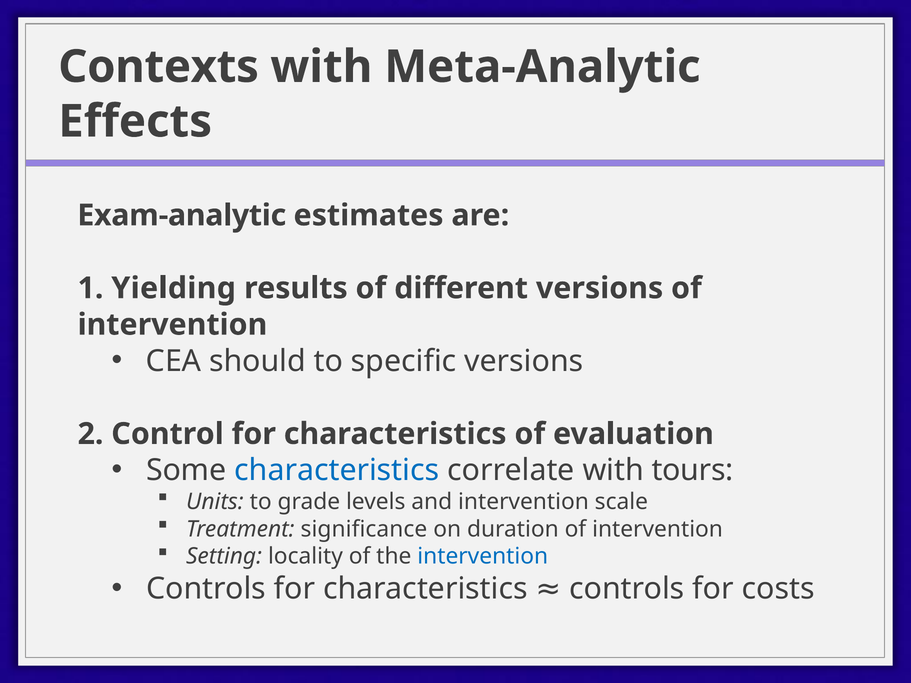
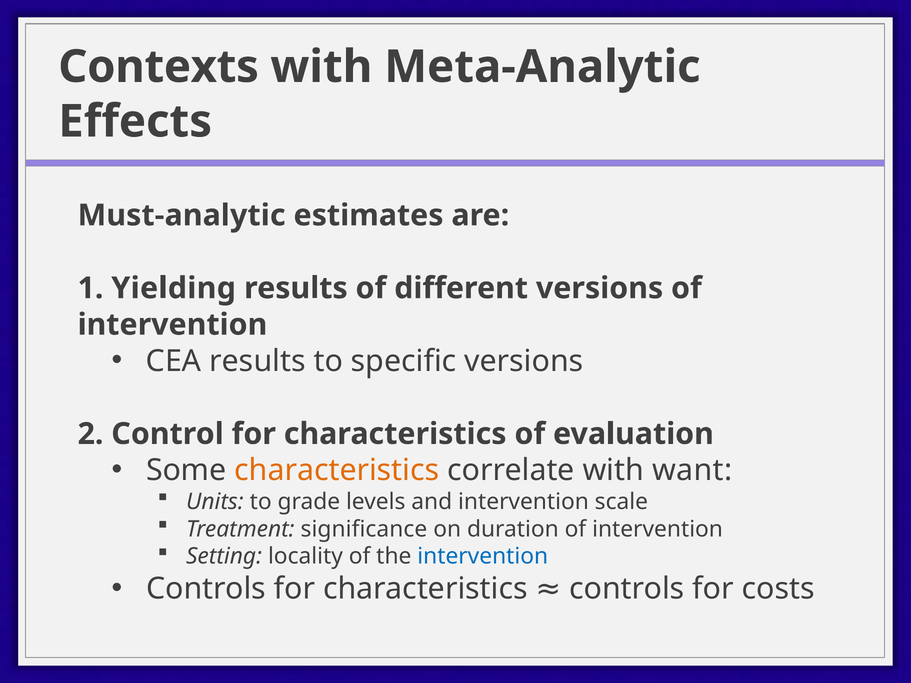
Exam-analytic: Exam-analytic -> Must-analytic
CEA should: should -> results
characteristics at (337, 471) colour: blue -> orange
tours: tours -> want
